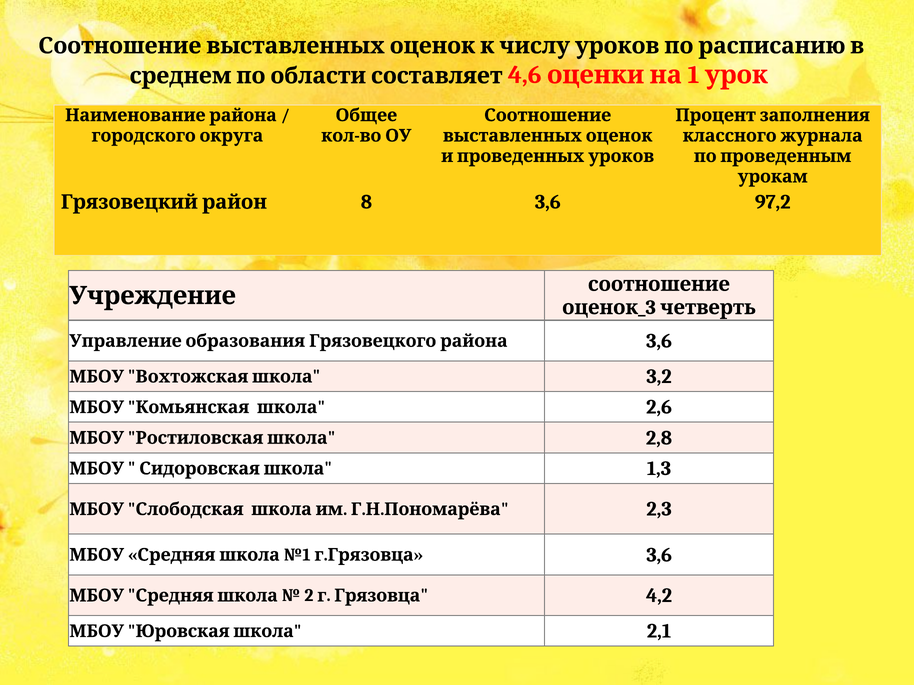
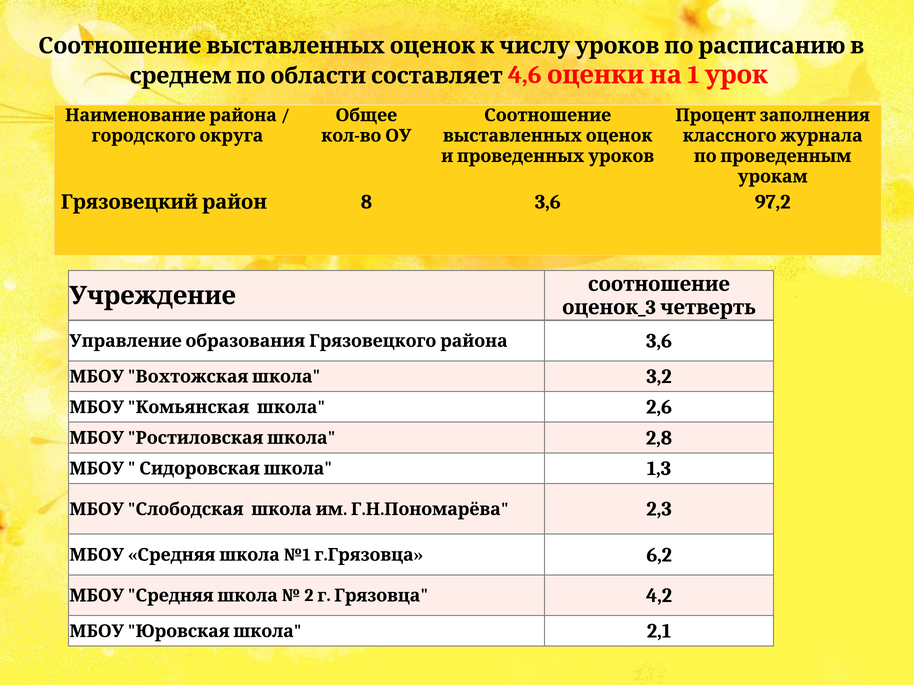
3,6 at (659, 555): 3,6 -> 6,2
